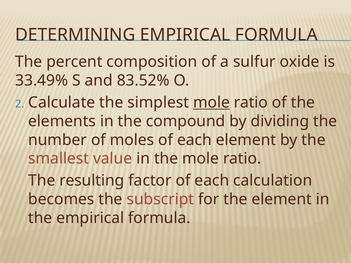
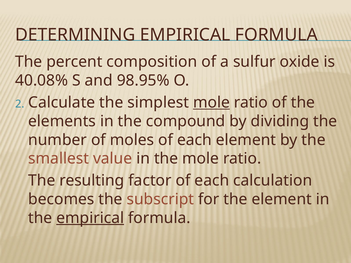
33.49%: 33.49% -> 40.08%
83.52%: 83.52% -> 98.95%
empirical at (90, 218) underline: none -> present
